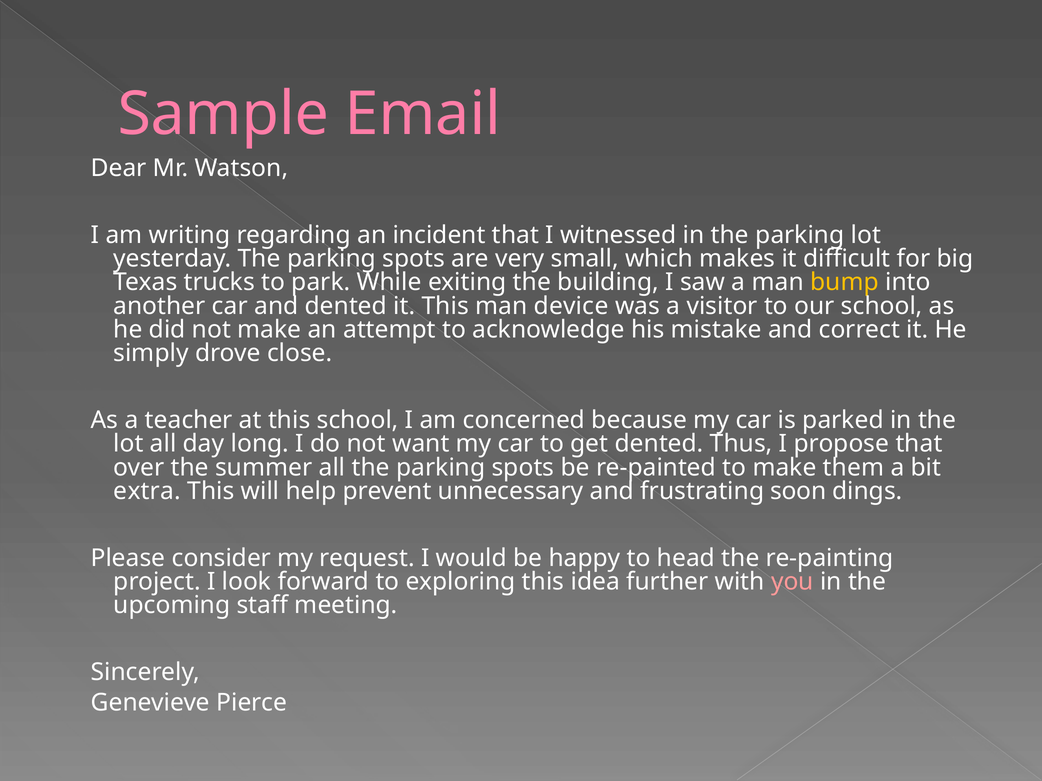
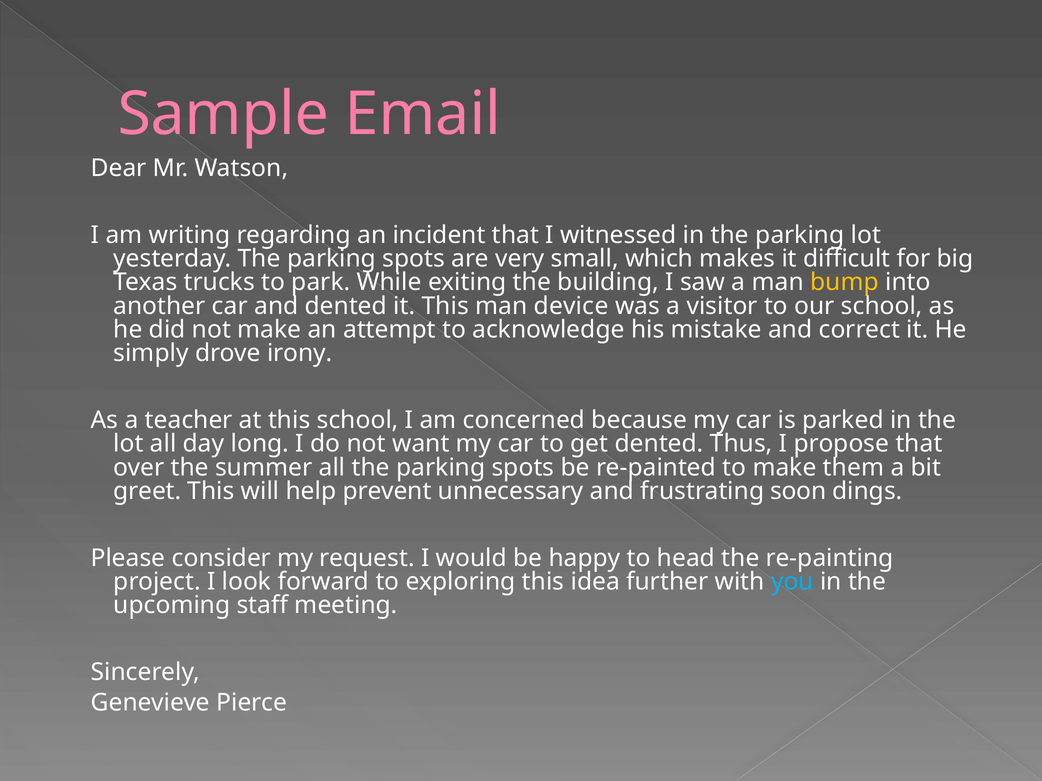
close: close -> irony
extra: extra -> greet
you colour: pink -> light blue
